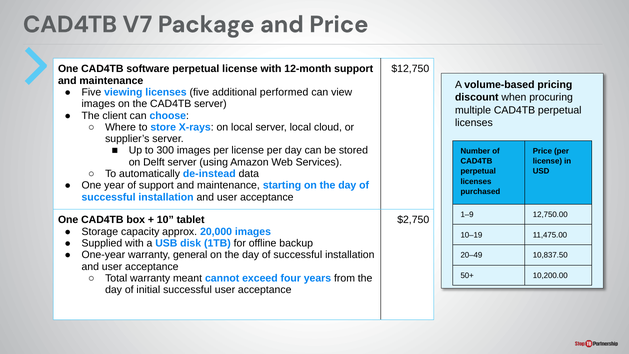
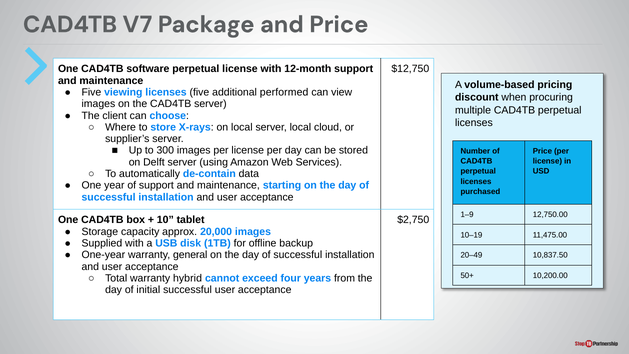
de-instead: de-instead -> de-contain
meant: meant -> hybrid
